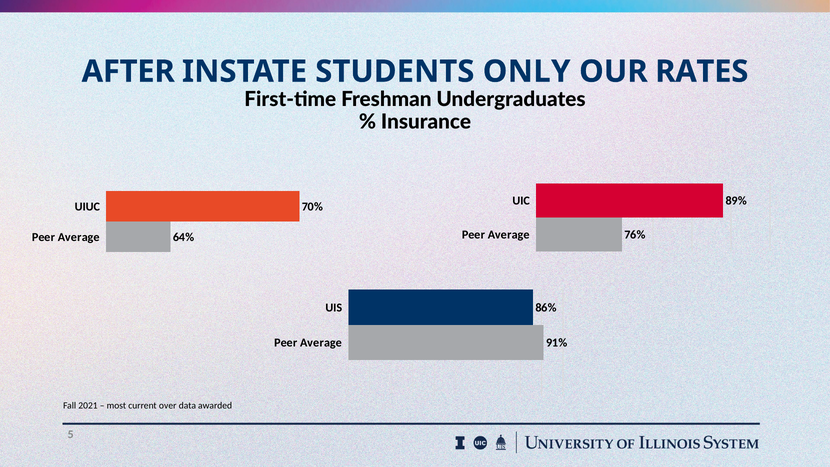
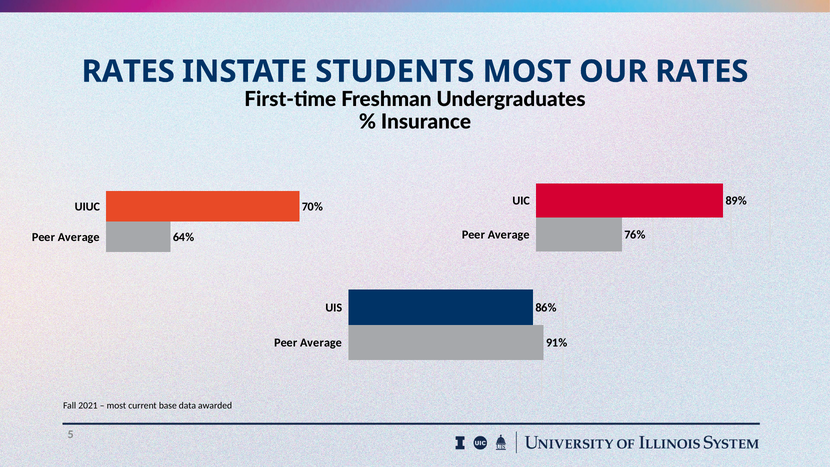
AFTER at (128, 72): AFTER -> RATES
STUDENTS ONLY: ONLY -> MOST
over: over -> base
